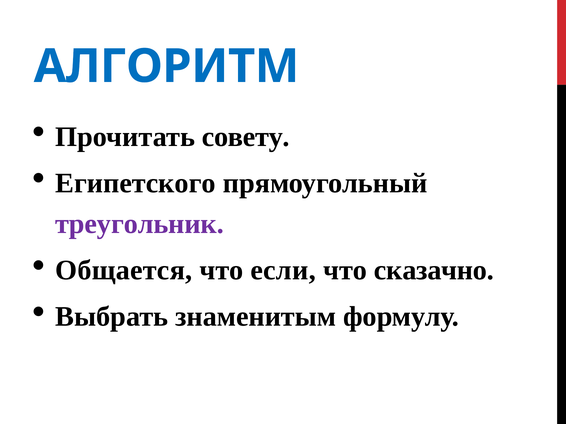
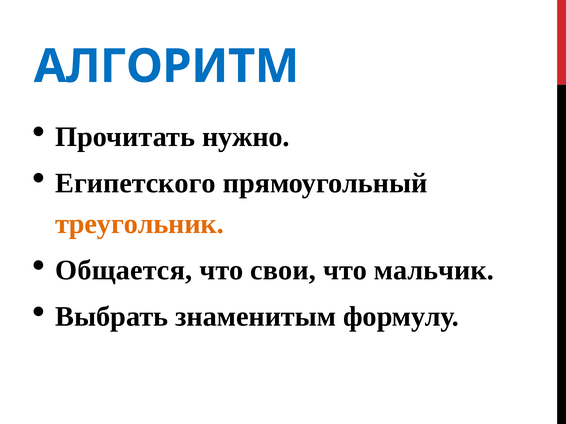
совету: совету -> нужно
треугольник colour: purple -> orange
если: если -> свои
сказачно: сказачно -> мальчик
